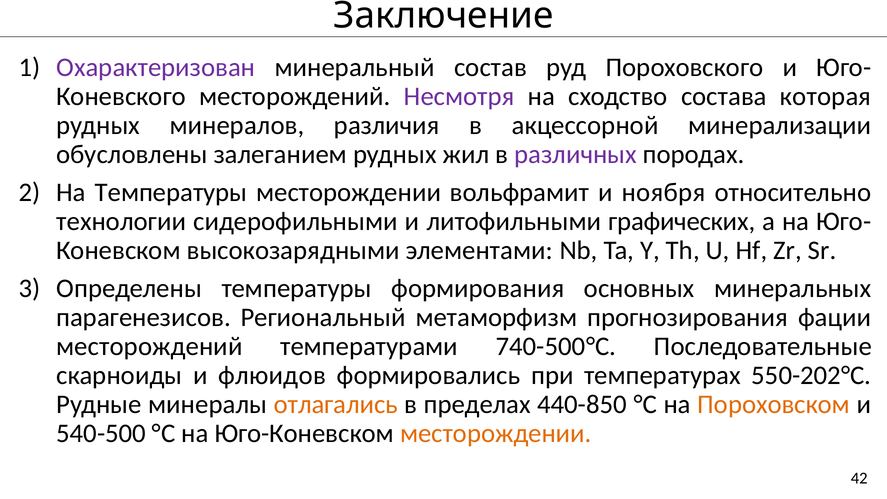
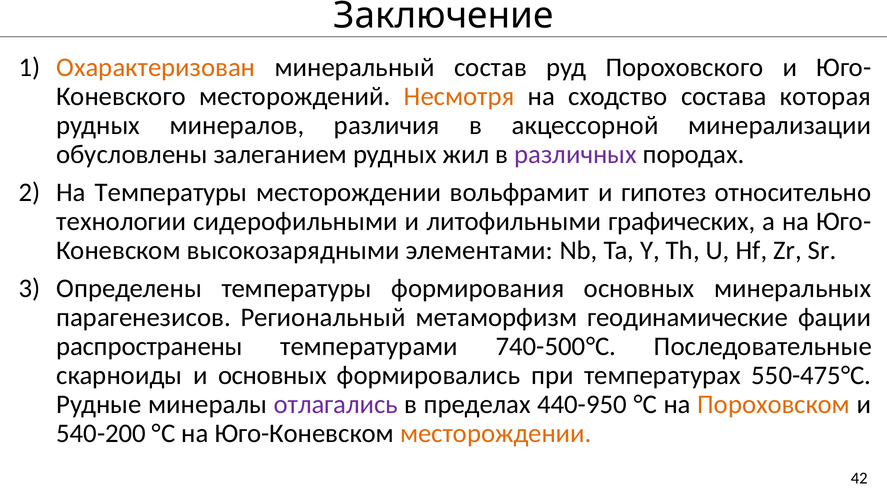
Охарактеризован colour: purple -> orange
Несмотря colour: purple -> orange
ноября: ноября -> гипотез
прогнозирования: прогнозирования -> геодинамические
месторождений at (149, 346): месторождений -> распространены
и флюидов: флюидов -> основных
550-202°С: 550-202°С -> 550-475°С
отлагались colour: orange -> purple
440-850: 440-850 -> 440-950
540-500: 540-500 -> 540-200
